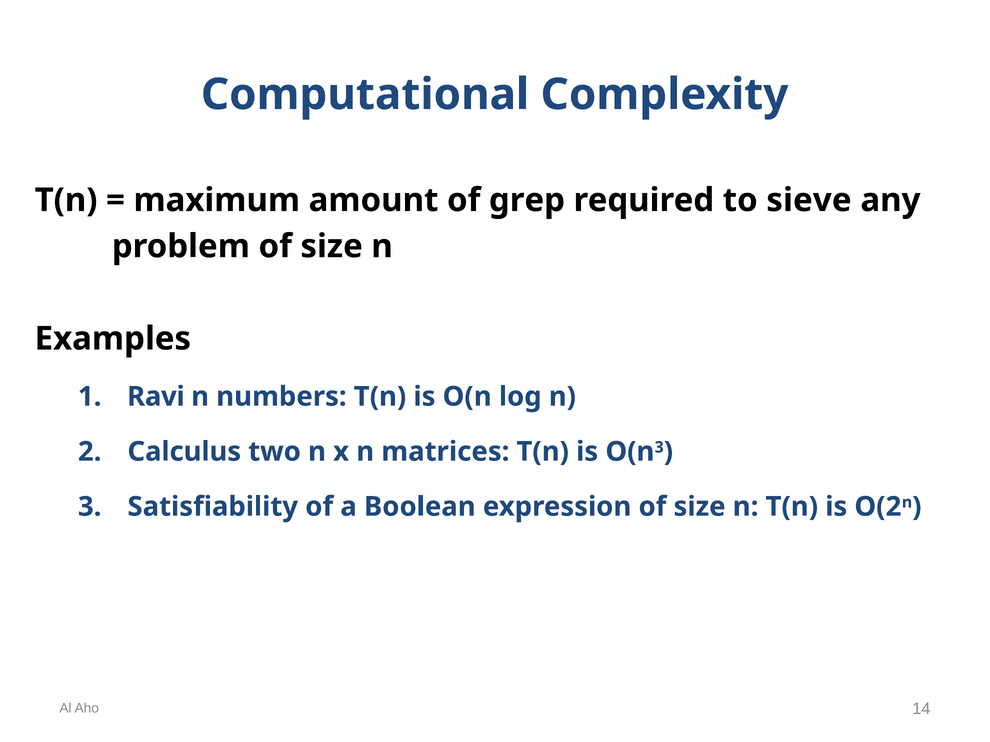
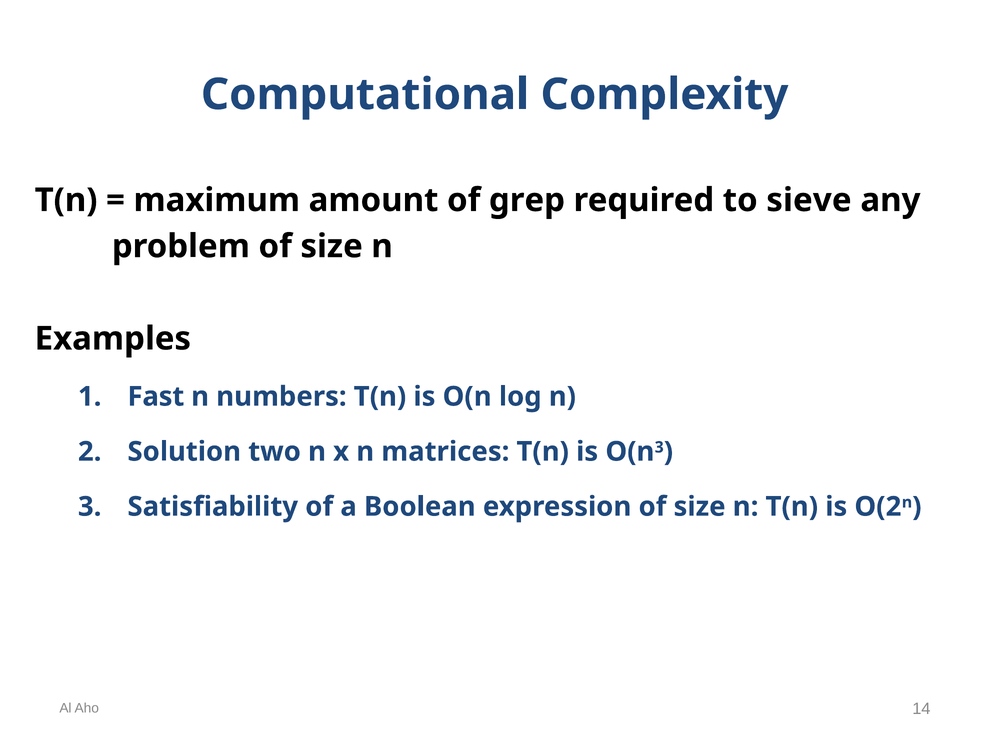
Ravi: Ravi -> Fast
Calculus: Calculus -> Solution
